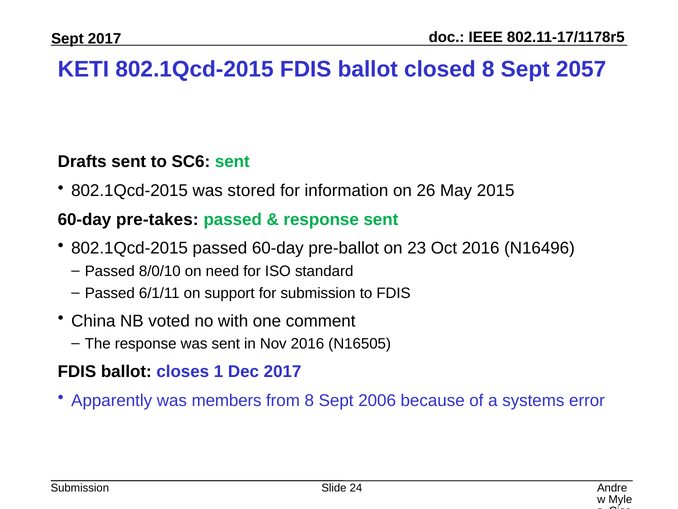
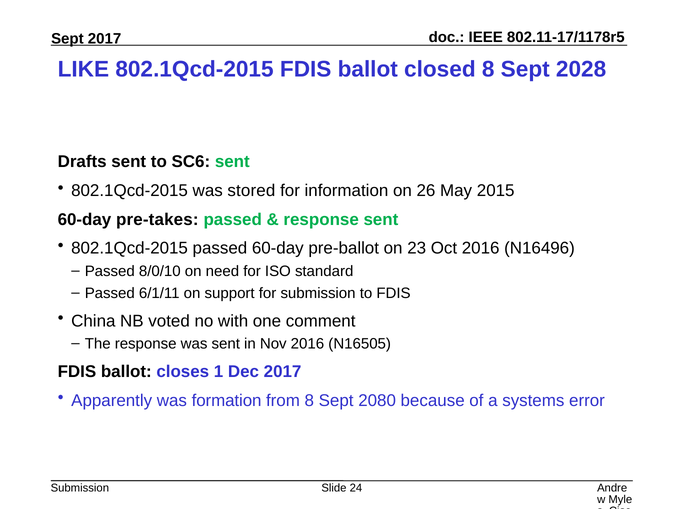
KETI: KETI -> LIKE
2057: 2057 -> 2028
members: members -> formation
2006: 2006 -> 2080
